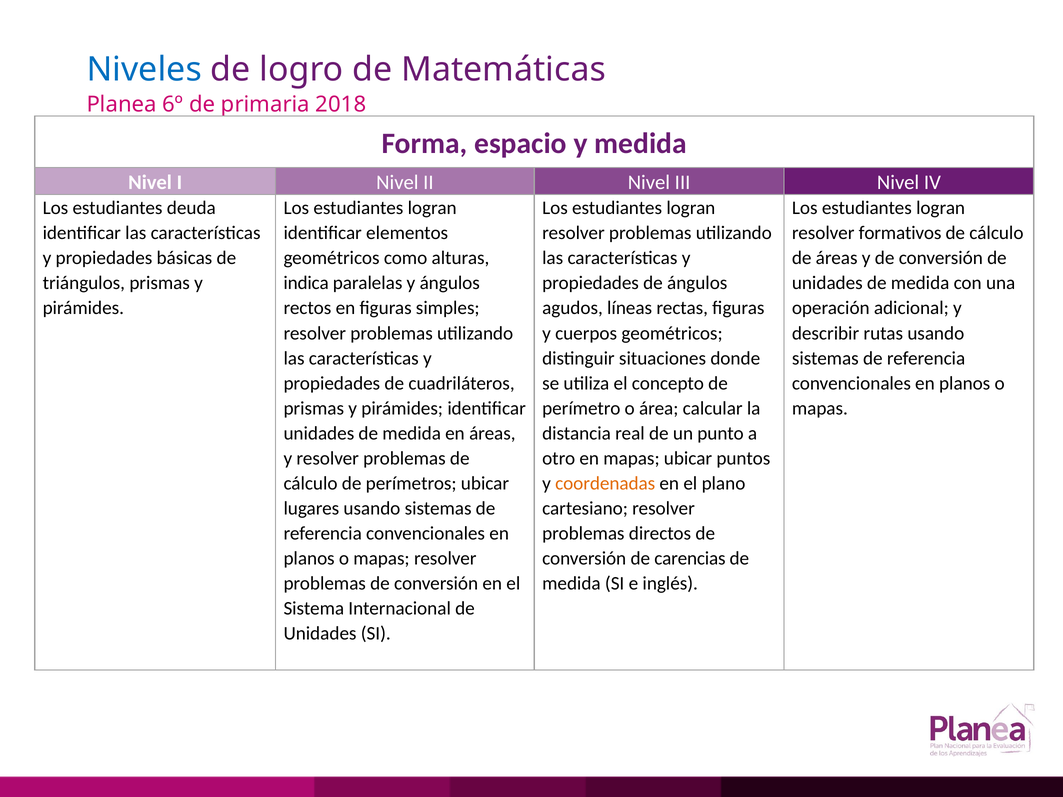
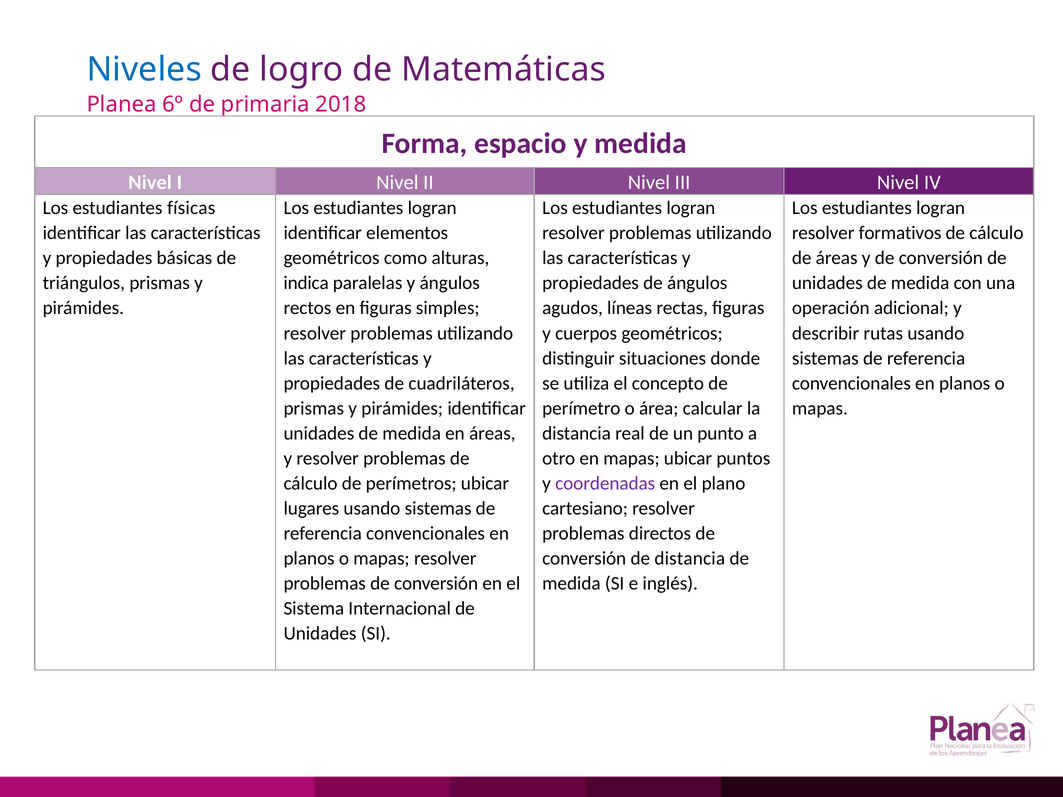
deuda: deuda -> físicas
coordenadas colour: orange -> purple
de carencias: carencias -> distancia
